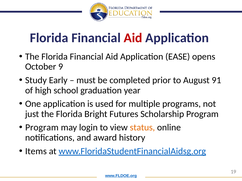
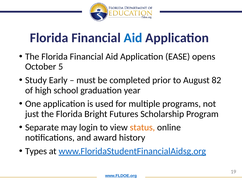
Aid at (133, 38) colour: red -> blue
9: 9 -> 5
91: 91 -> 82
Program at (42, 128): Program -> Separate
Items: Items -> Types
